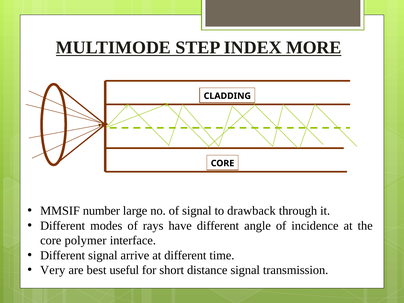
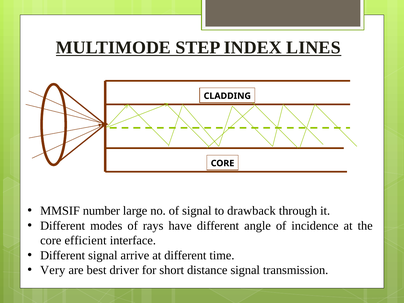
MORE: MORE -> LINES
polymer: polymer -> efficient
useful: useful -> driver
